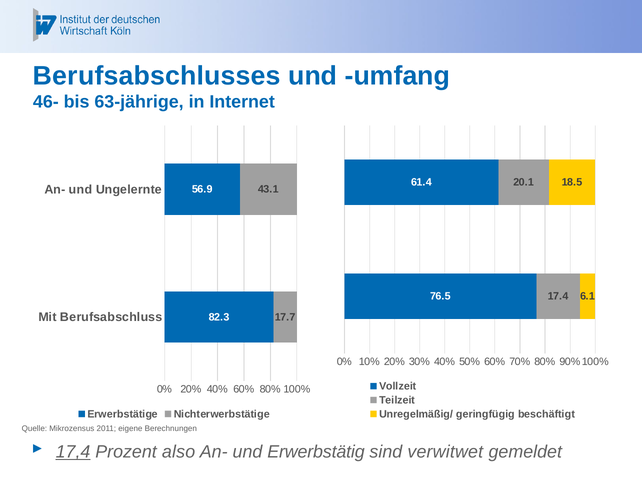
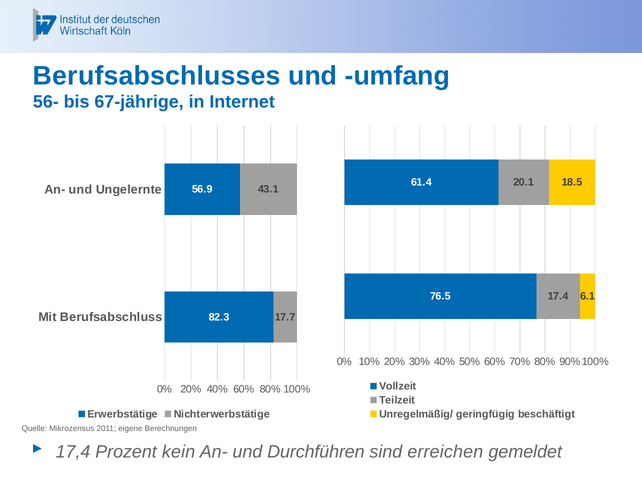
46-: 46- -> 56-
63-jährige: 63-jährige -> 67-jährige
17,4 underline: present -> none
also: also -> kein
Erwerbstätig: Erwerbstätig -> Durchführen
verwitwet: verwitwet -> erreichen
